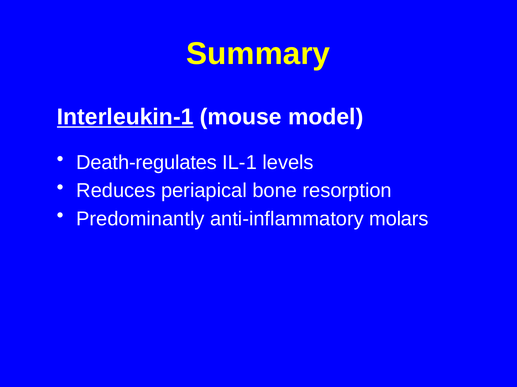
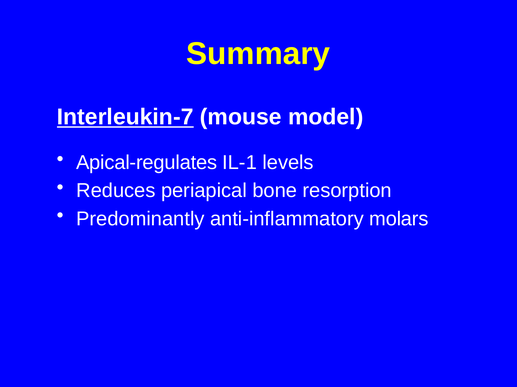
Interleukin-1: Interleukin-1 -> Interleukin-7
Death-regulates: Death-regulates -> Apical-regulates
